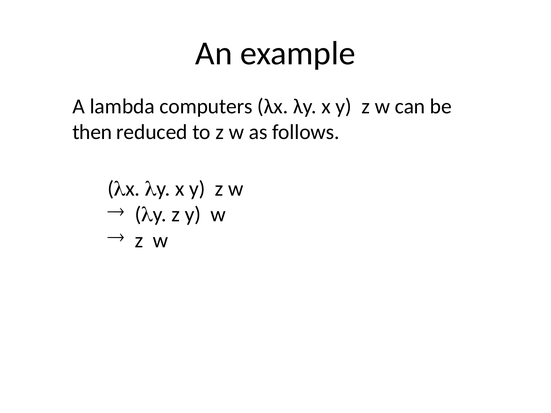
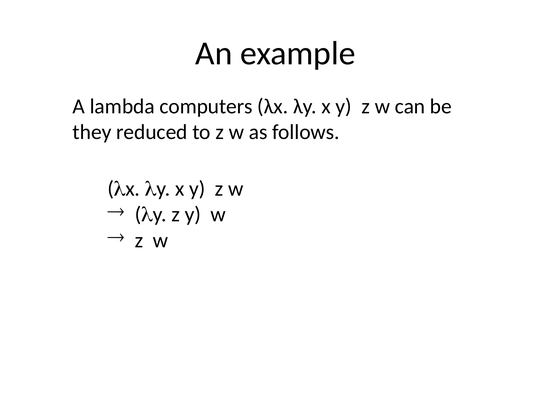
then: then -> they
